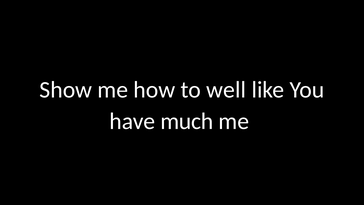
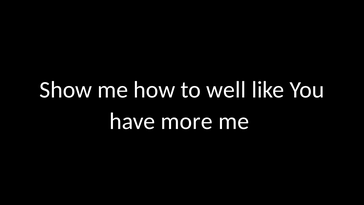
much: much -> more
